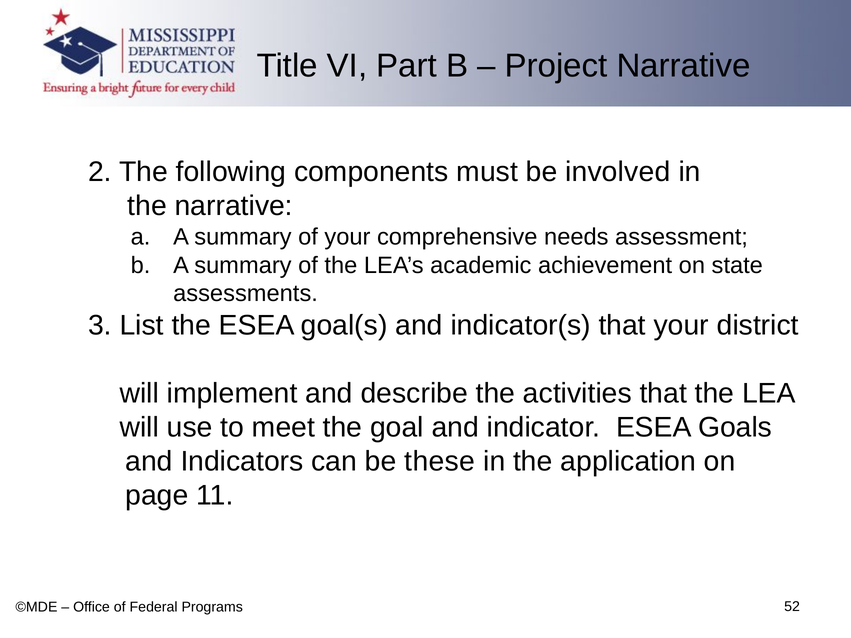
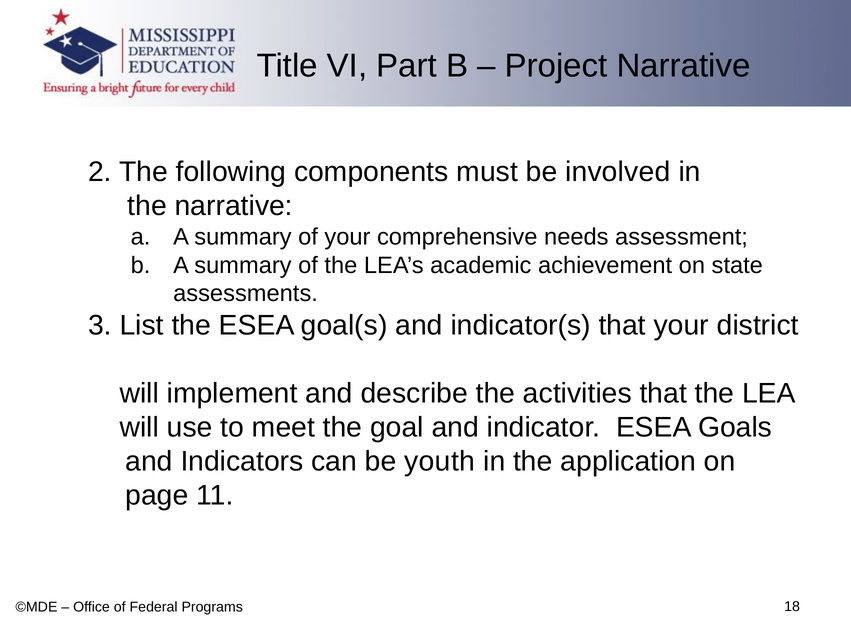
these: these -> youth
52: 52 -> 18
